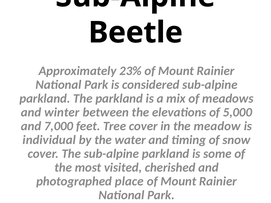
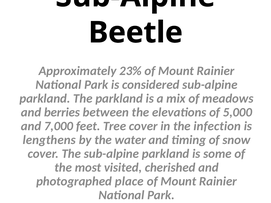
winter: winter -> berries
meadow: meadow -> infection
individual: individual -> lengthens
